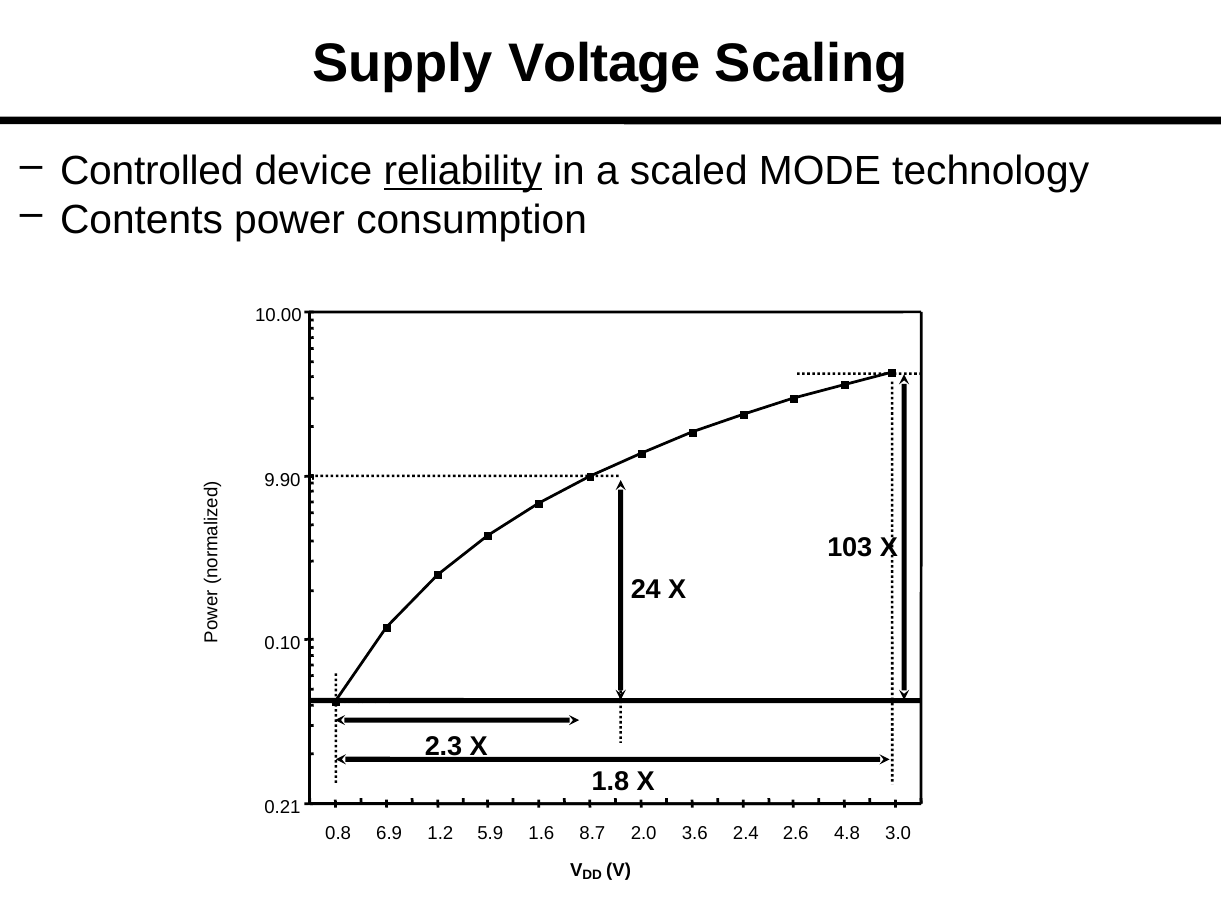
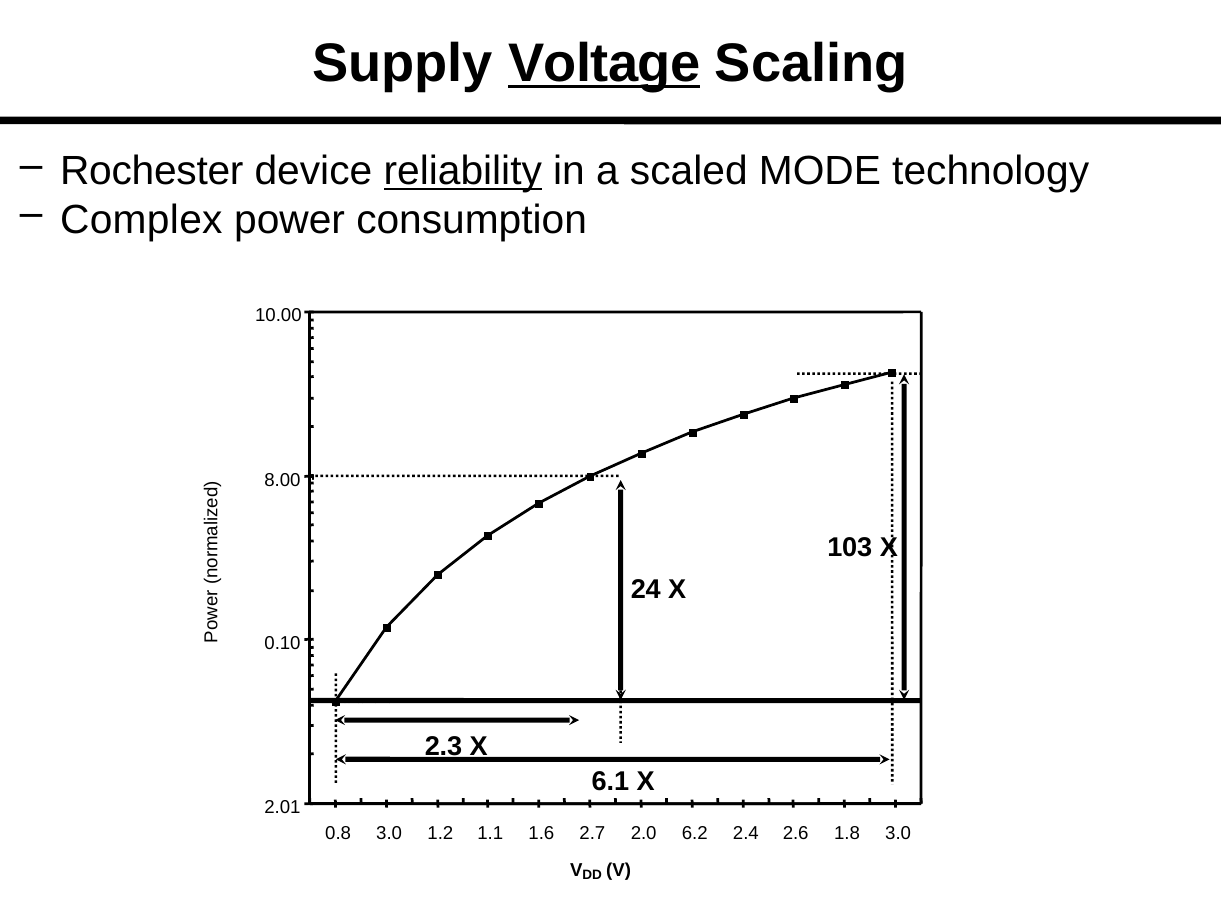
Voltage underline: none -> present
Controlled: Controlled -> Rochester
Contents: Contents -> Complex
9.90: 9.90 -> 8.00
1.8: 1.8 -> 6.1
0.21: 0.21 -> 2.01
0.8 6.9: 6.9 -> 3.0
5.9: 5.9 -> 1.1
8.7: 8.7 -> 2.7
3.6: 3.6 -> 6.2
4.8: 4.8 -> 1.8
